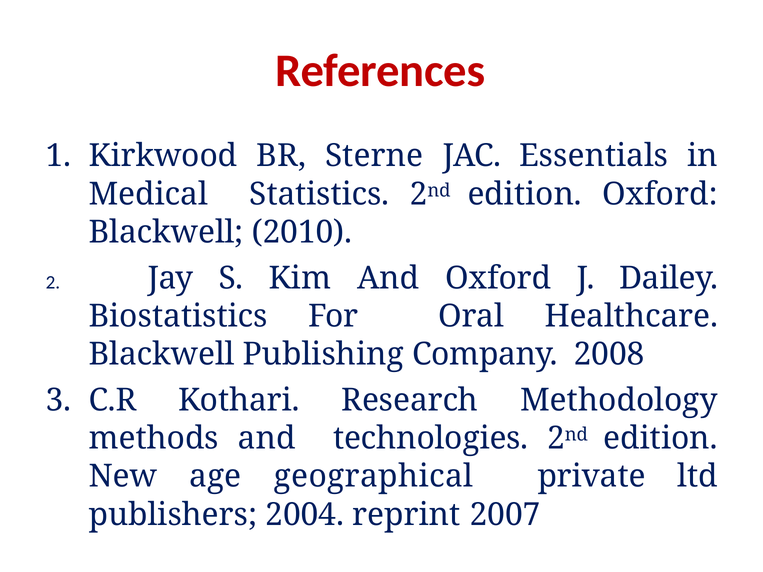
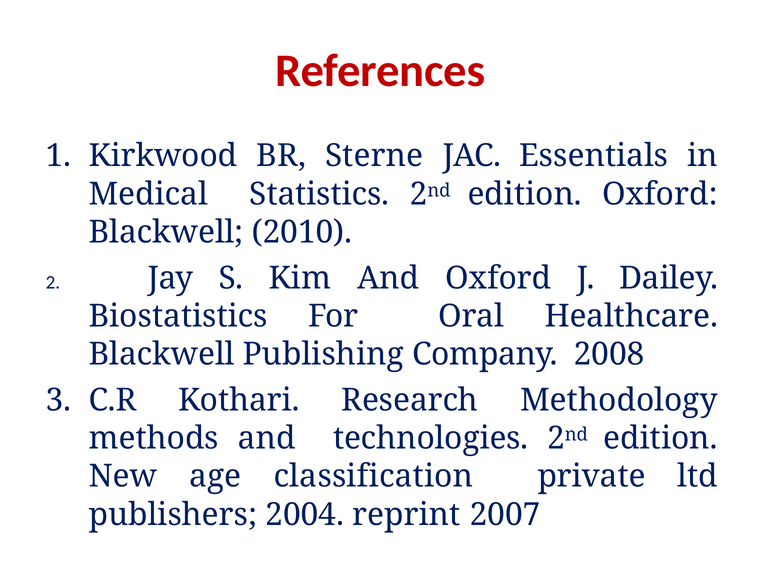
geographical: geographical -> classification
